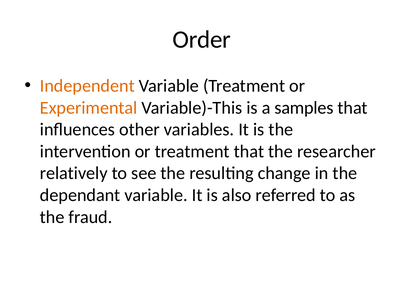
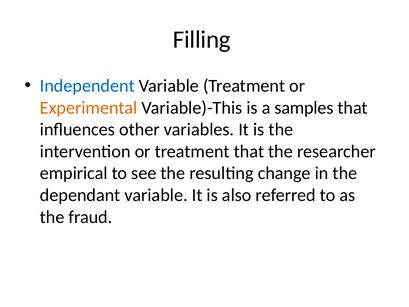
Order: Order -> Filling
Independent colour: orange -> blue
relatively: relatively -> empirical
